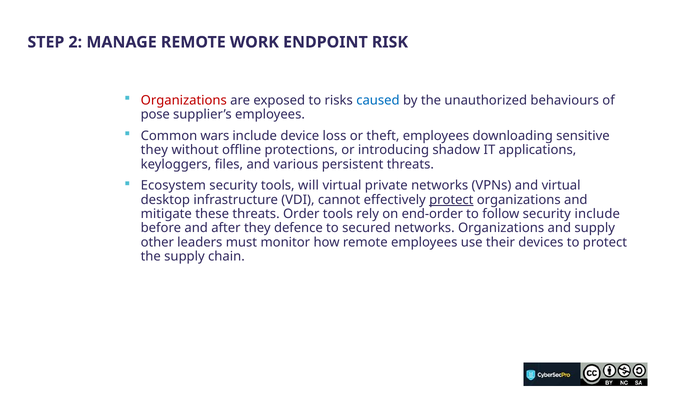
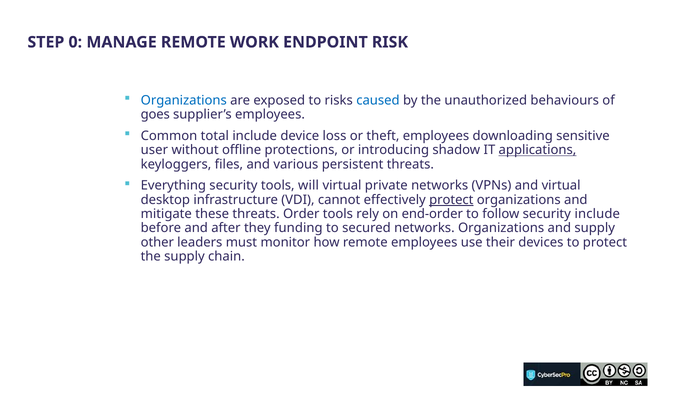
2: 2 -> 0
Organizations at (184, 100) colour: red -> blue
pose: pose -> goes
wars: wars -> total
they at (154, 150): they -> user
applications underline: none -> present
Ecosystem: Ecosystem -> Everything
defence: defence -> funding
